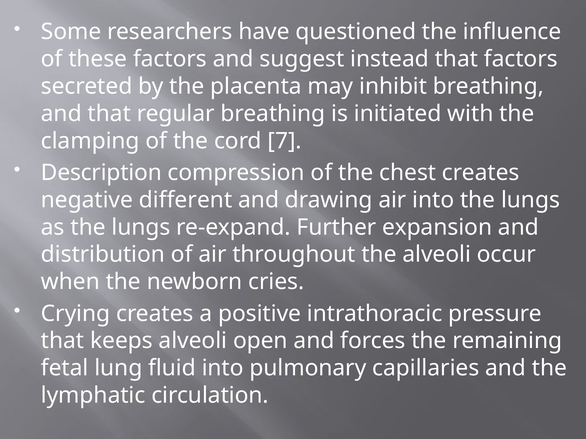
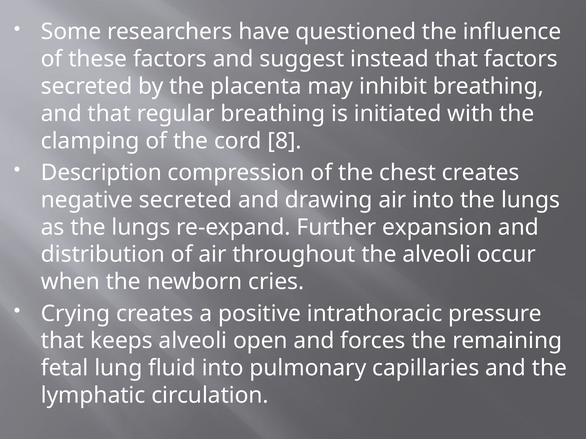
7: 7 -> 8
negative different: different -> secreted
